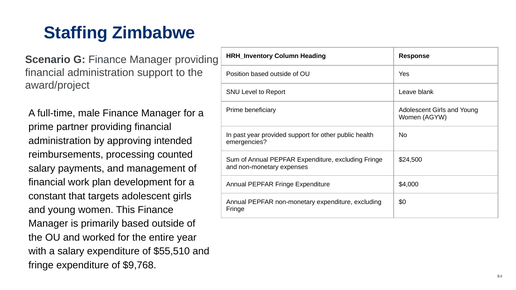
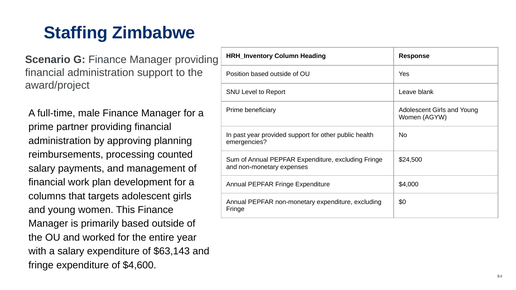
intended: intended -> planning
constant: constant -> columns
$55,510: $55,510 -> $63,143
$9,768: $9,768 -> $4,600
